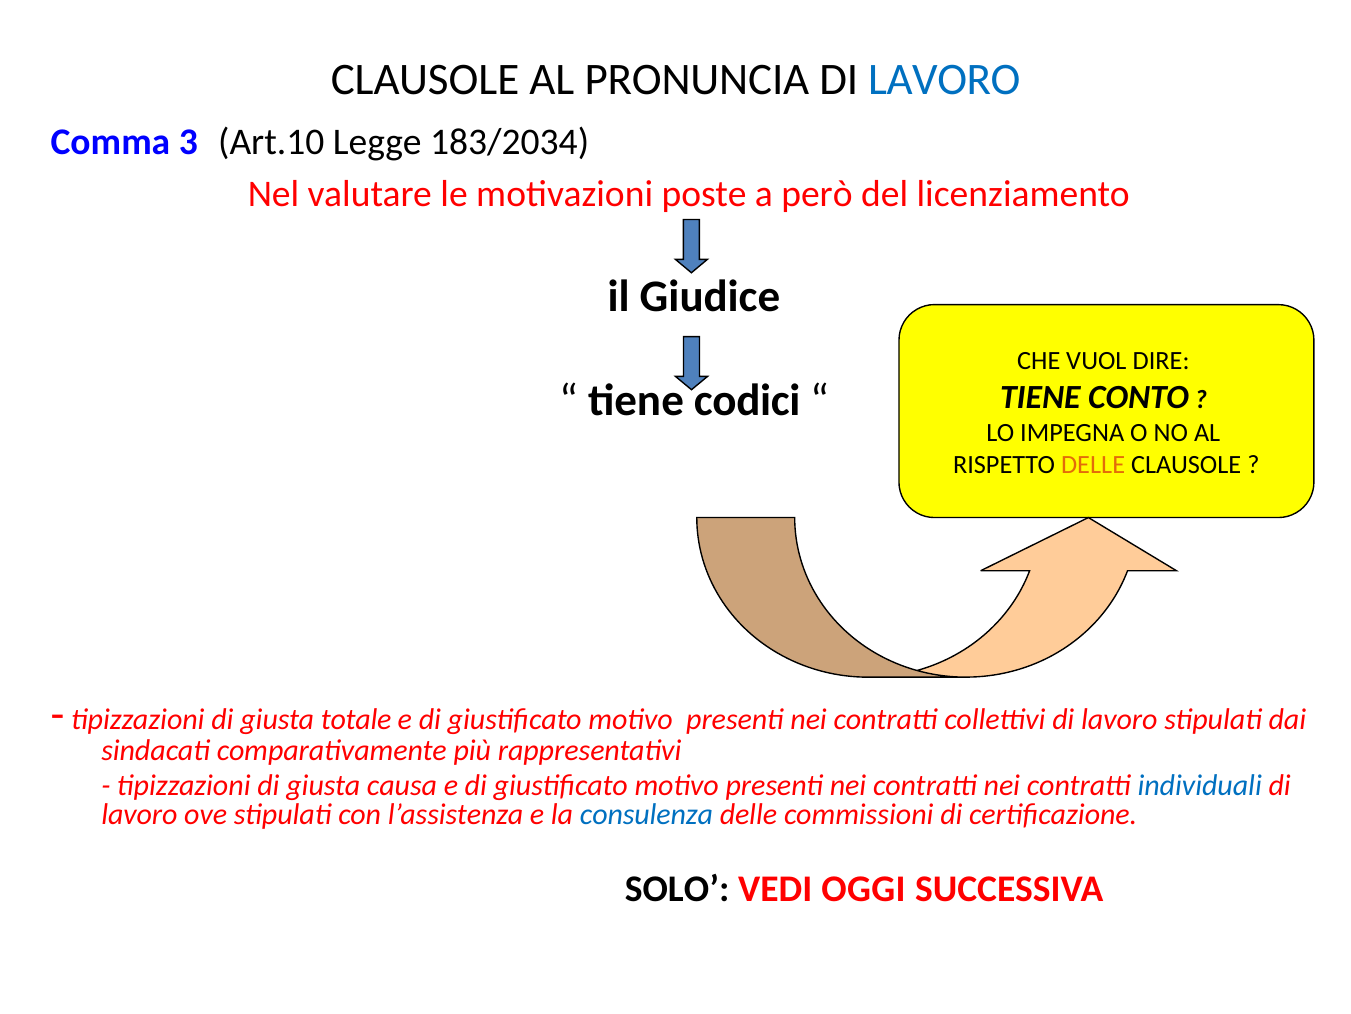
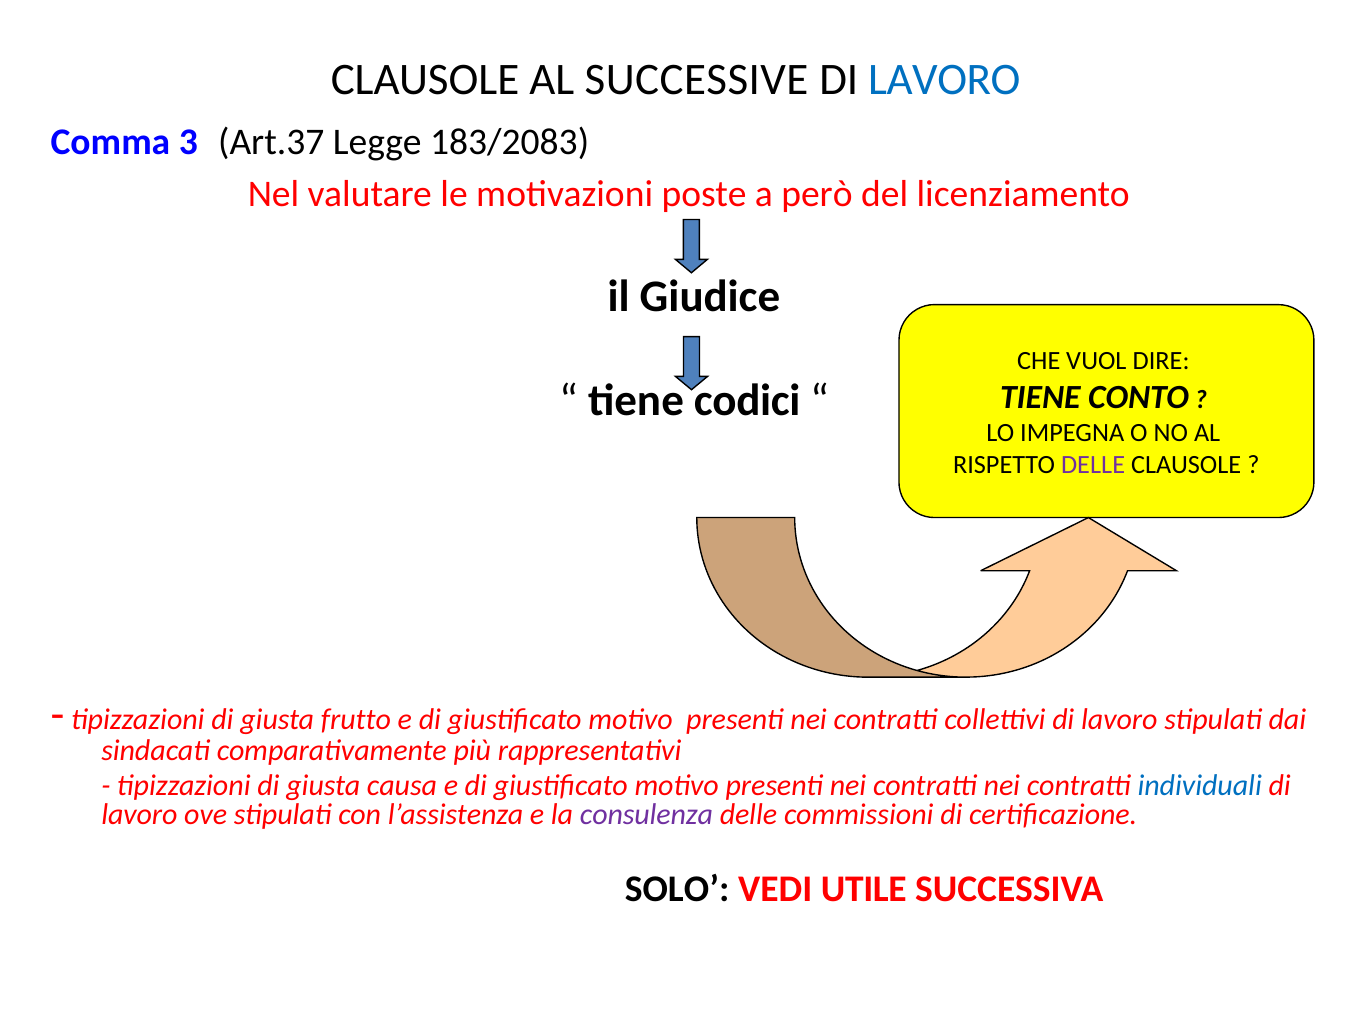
PRONUNCIA: PRONUNCIA -> SUCCESSIVE
Art.10: Art.10 -> Art.37
183/2034: 183/2034 -> 183/2083
DELLE at (1093, 464) colour: orange -> purple
totale: totale -> frutto
consulenza colour: blue -> purple
OGGI: OGGI -> UTILE
